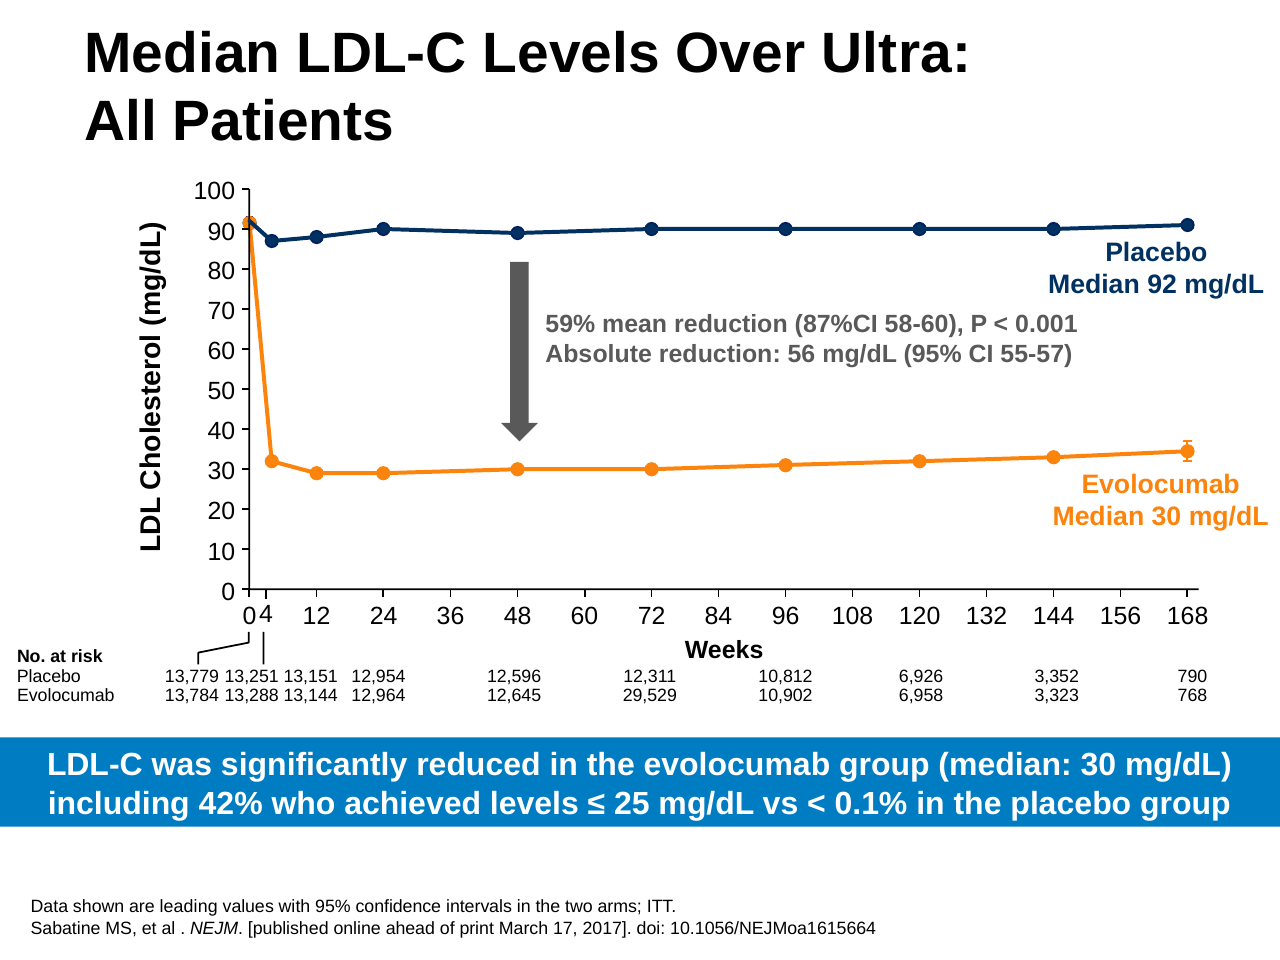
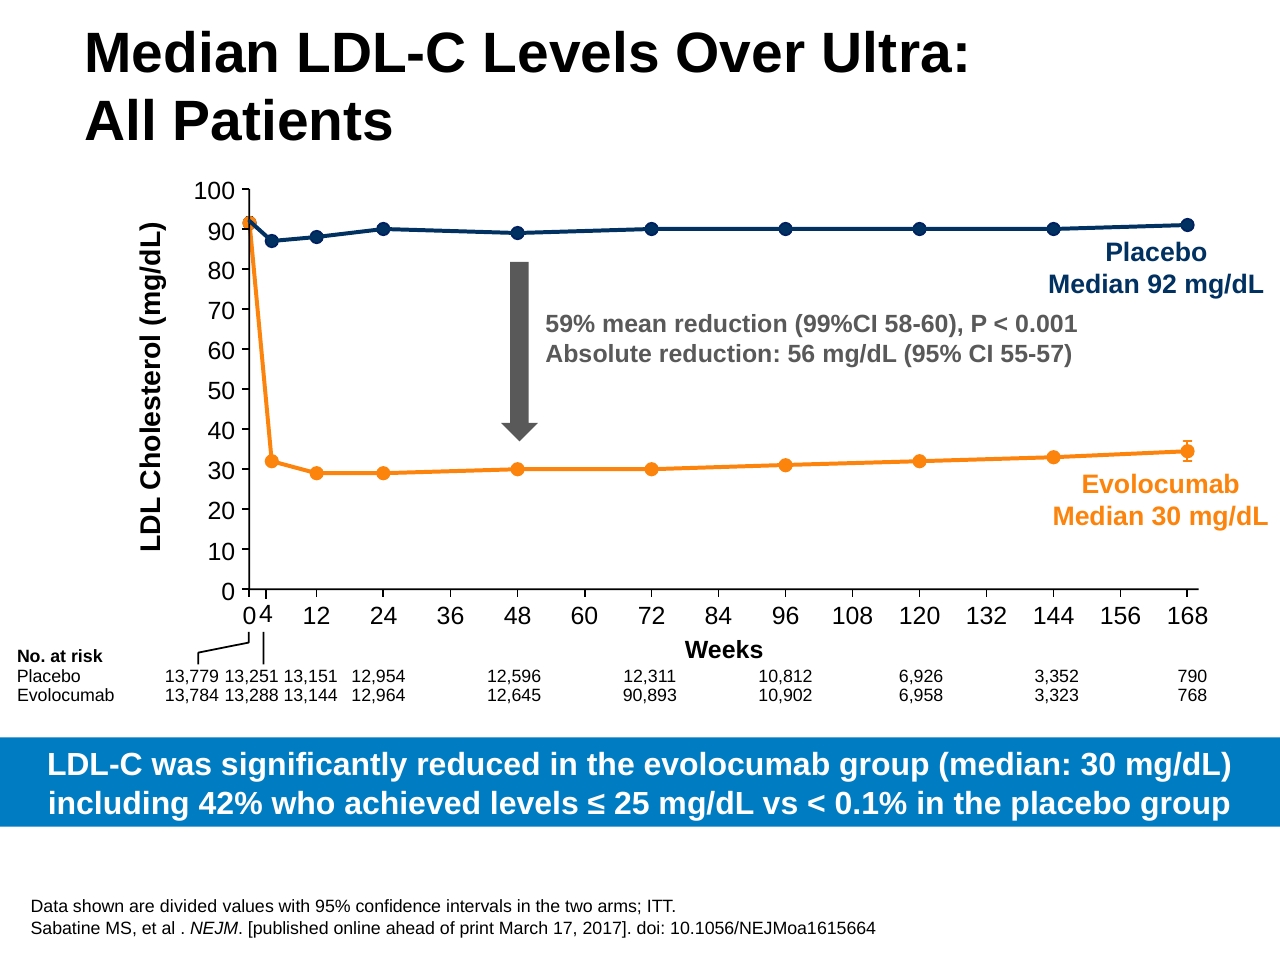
87%CI: 87%CI -> 99%CI
29,529: 29,529 -> 90,893
leading: leading -> divided
